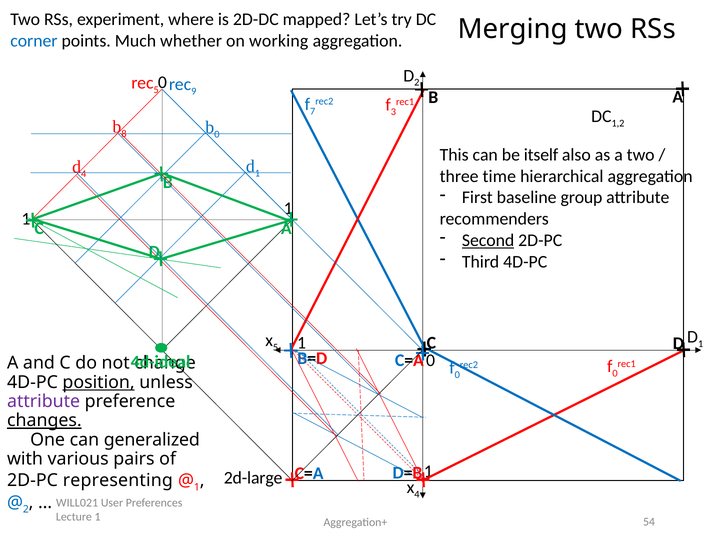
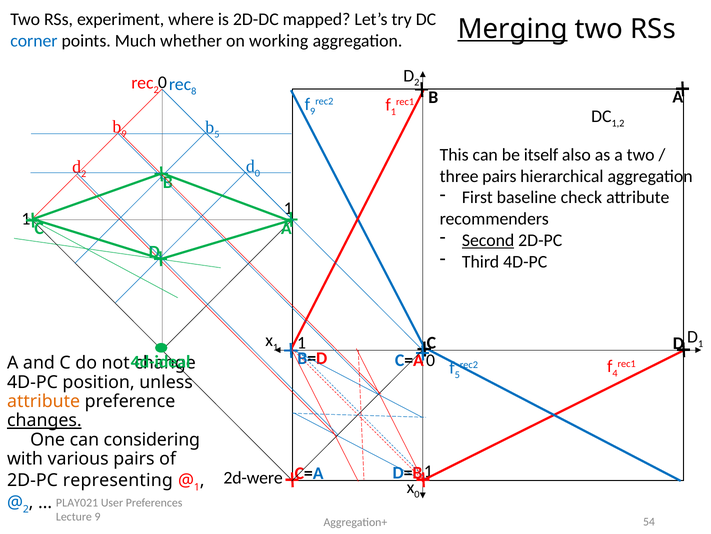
Merging underline: none -> present
5 at (156, 90): 5 -> 2
9: 9 -> 8
7 at (313, 111): 7 -> 9
3 at (393, 112): 3 -> 1
b 8: 8 -> 9
b 0: 0 -> 5
1 at (257, 173): 1 -> 0
4 at (84, 174): 4 -> 2
three time: time -> pairs
group: group -> check
5 at (275, 347): 5 -> 1
0 at (615, 373): 0 -> 4
0 at (457, 374): 0 -> 5
position underline: present -> none
attribute at (44, 401) colour: purple -> orange
generalized: generalized -> considering
2d-large: 2d-large -> 2d-were
4 at (417, 493): 4 -> 0
WILL021: WILL021 -> PLAY021
Lecture 1: 1 -> 9
